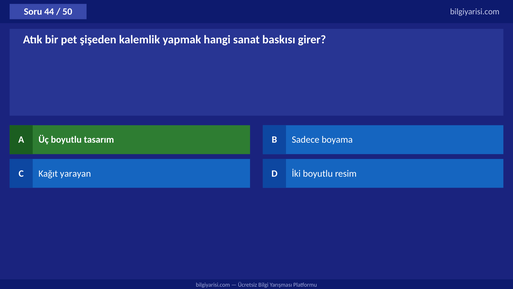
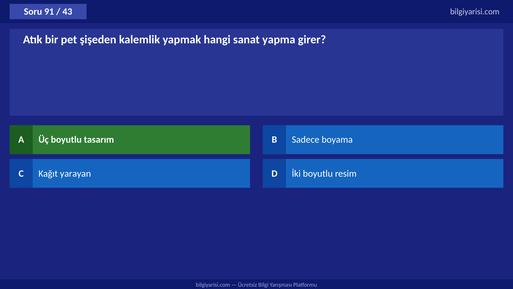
44: 44 -> 91
50: 50 -> 43
baskısı: baskısı -> yapma
